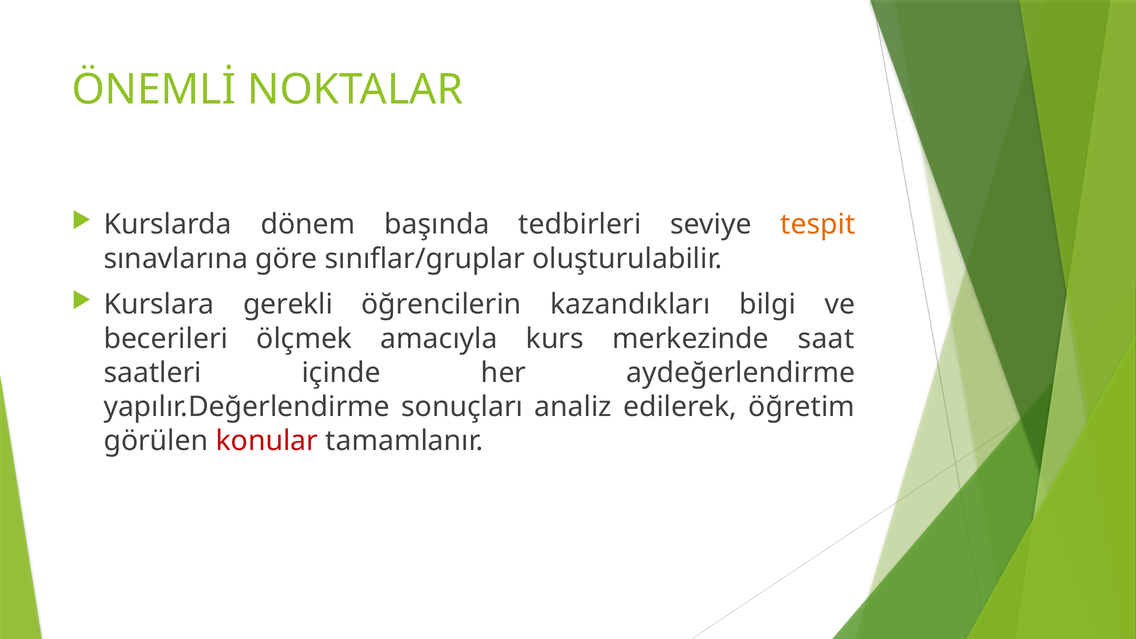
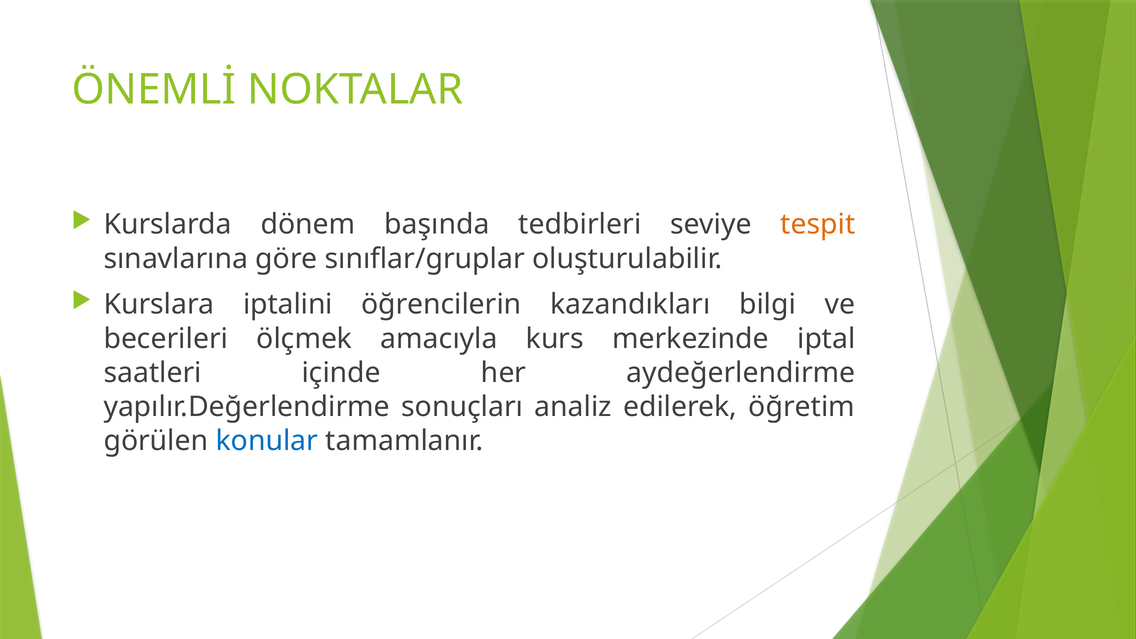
gerekli: gerekli -> iptalini
saat: saat -> iptal
konular colour: red -> blue
